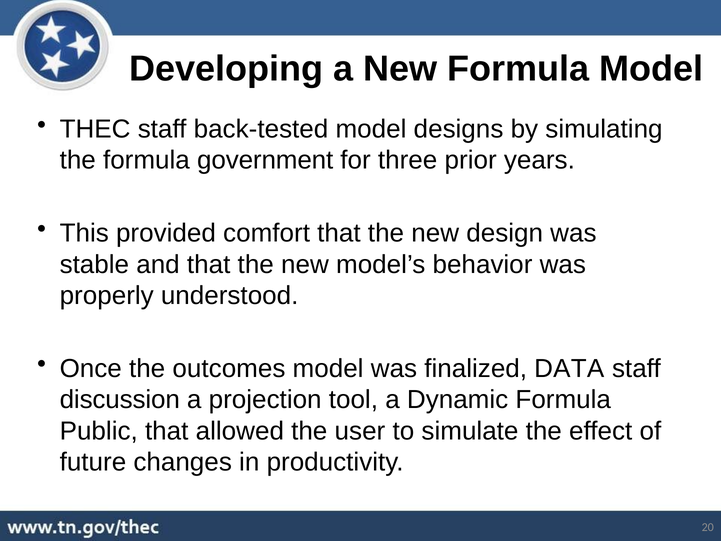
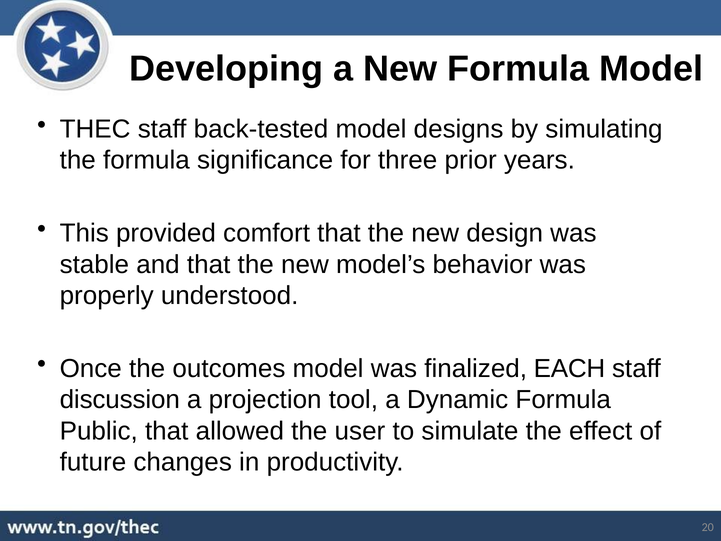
government: government -> significance
DATA: DATA -> EACH
